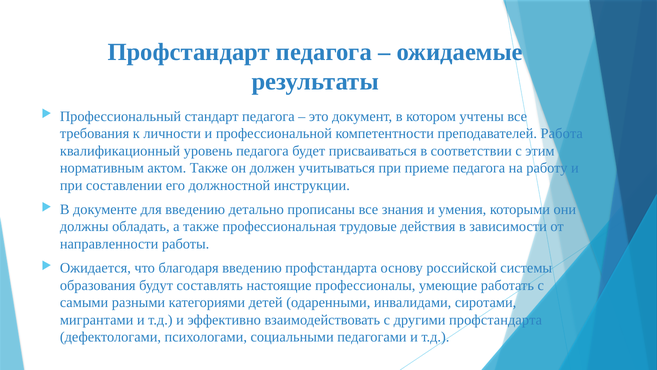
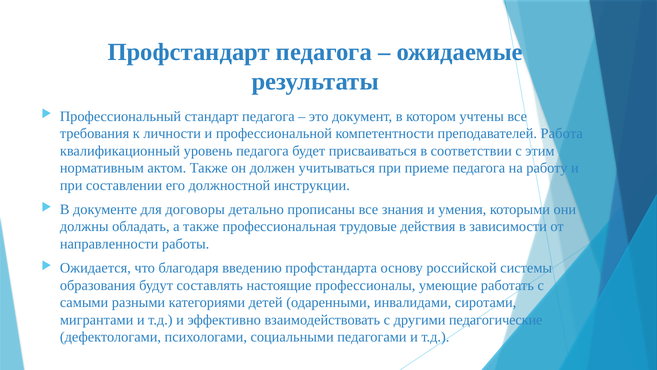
для введению: введению -> договоры
другими профстандарта: профстандарта -> педагогические
